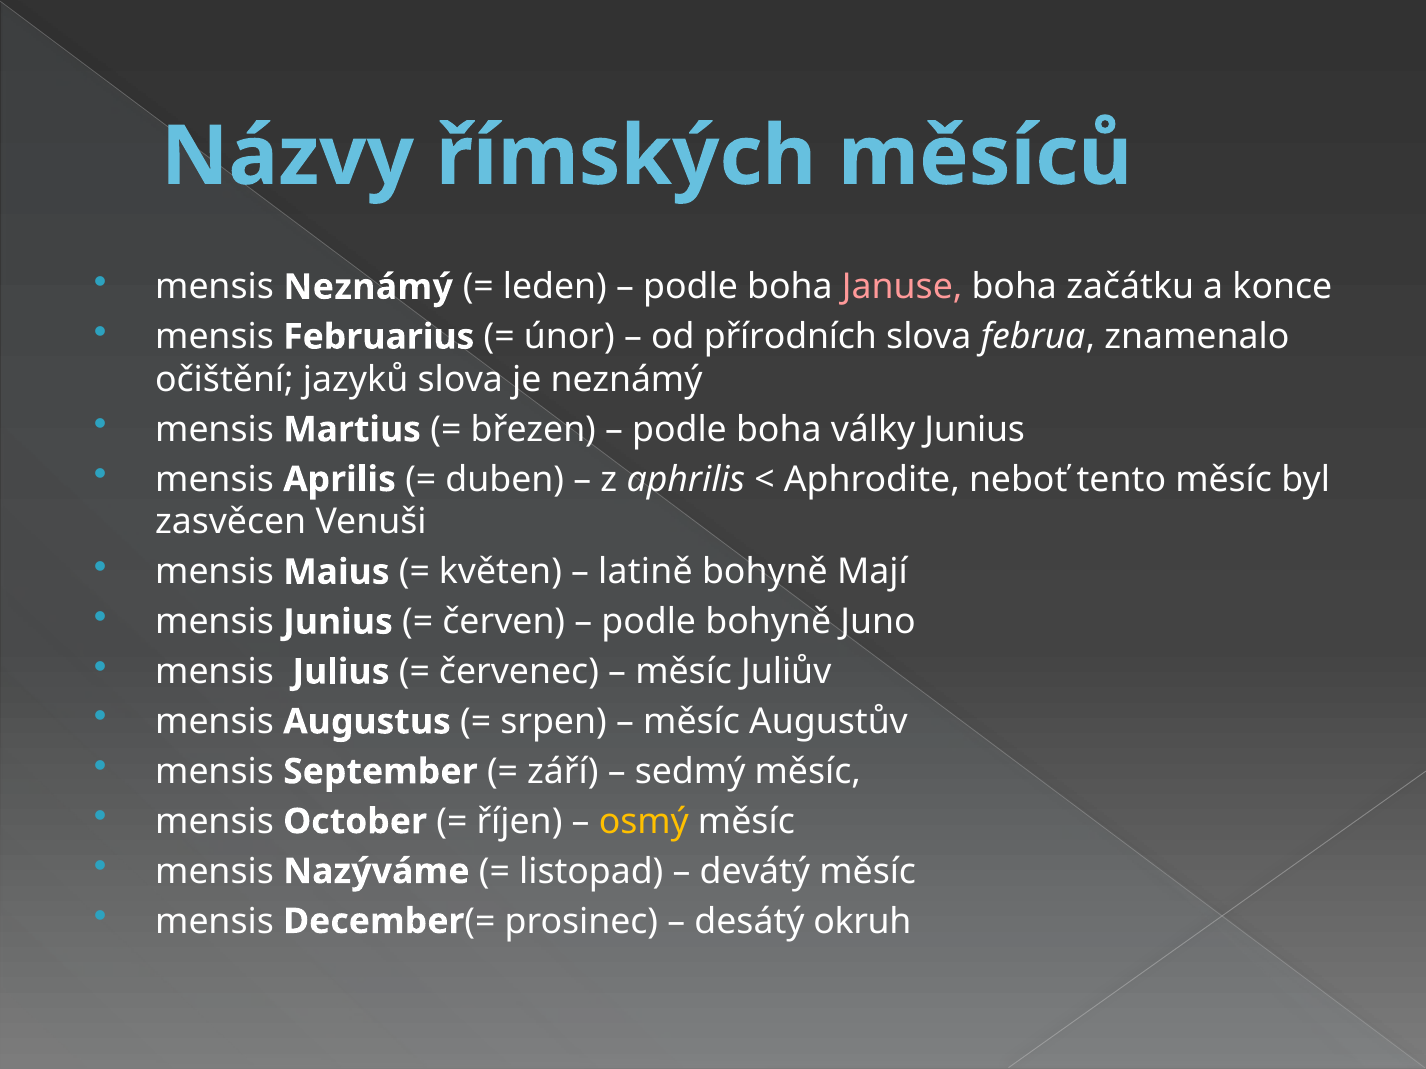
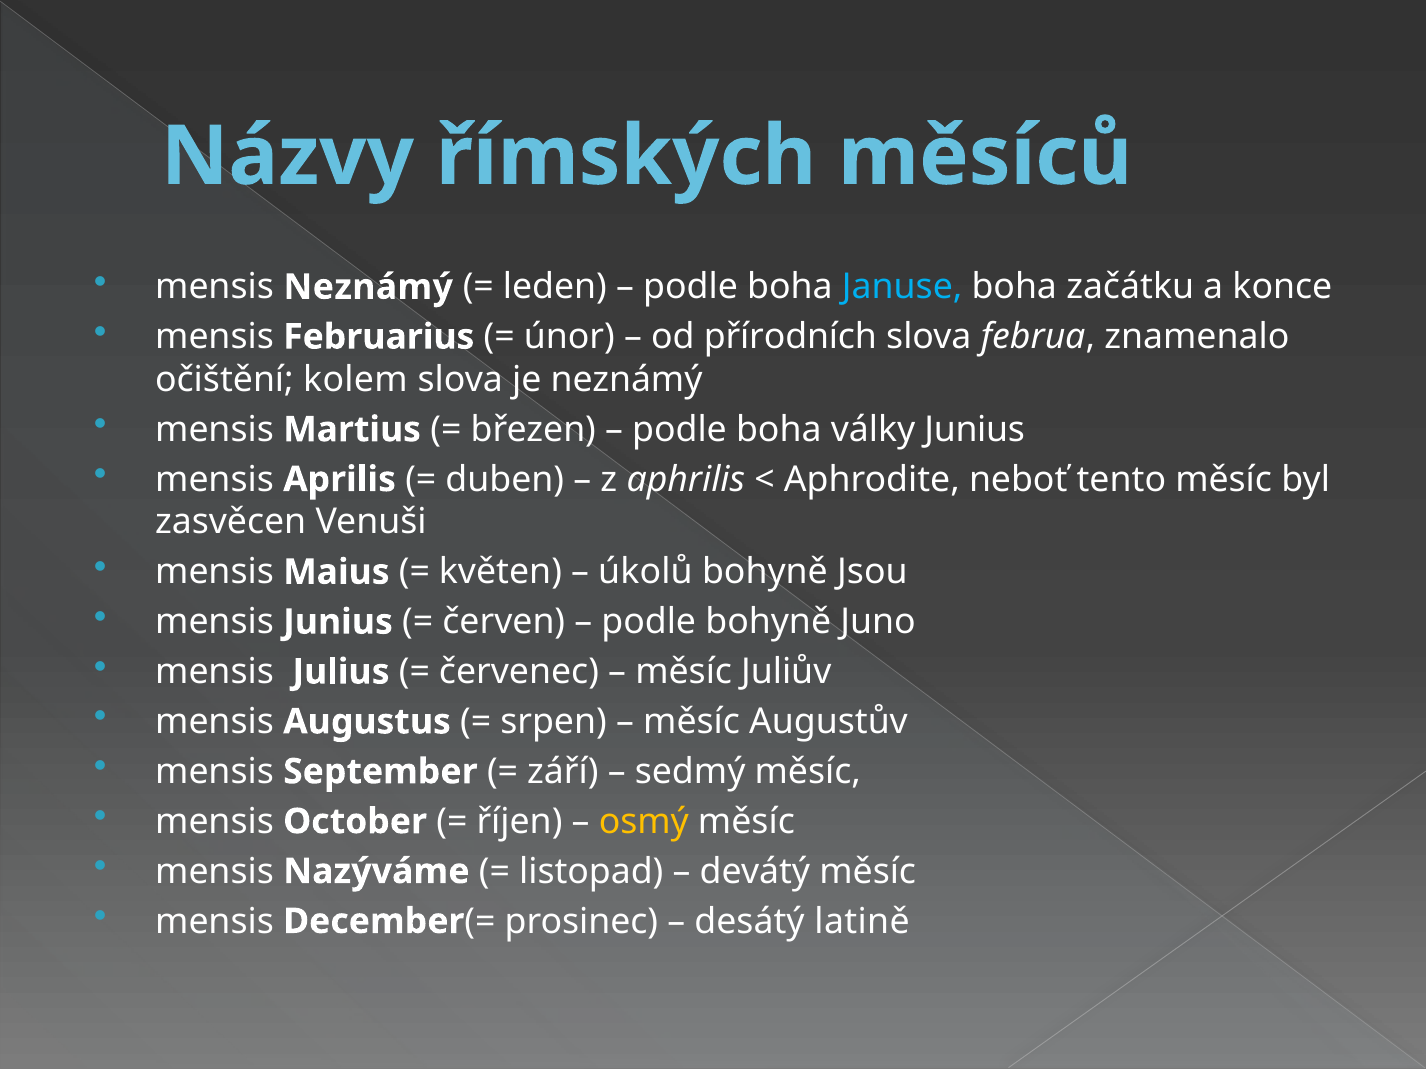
Januse colour: pink -> light blue
jazyků: jazyků -> kolem
latině: latině -> úkolů
Mají: Mají -> Jsou
okruh: okruh -> latině
